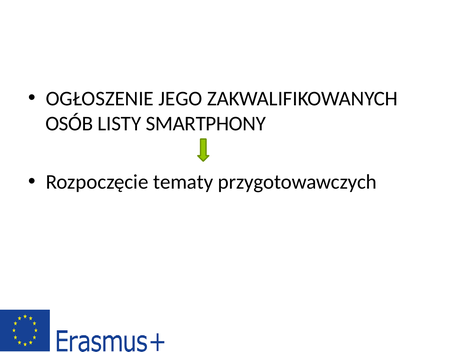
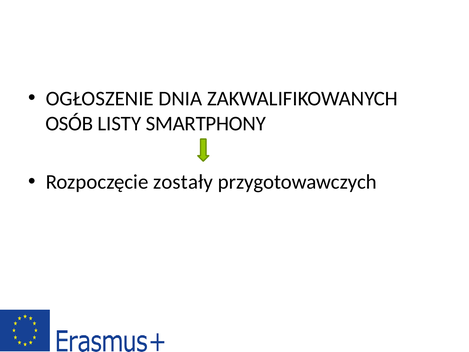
JEGO: JEGO -> DNIA
tematy: tematy -> zostały
